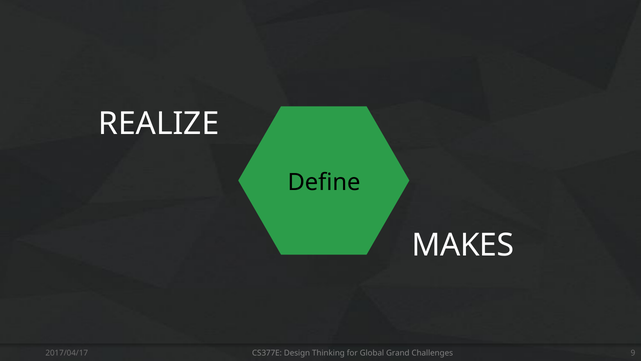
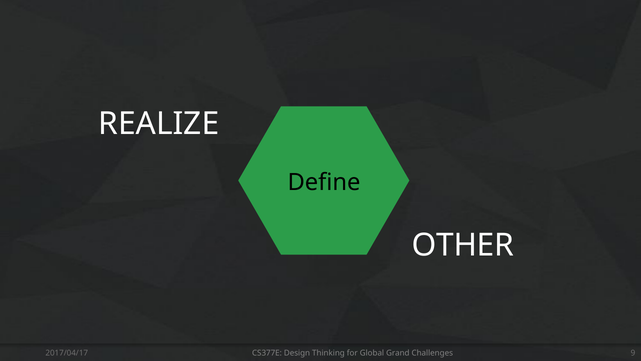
MAKES: MAKES -> OTHER
